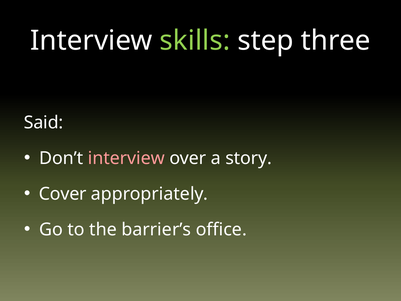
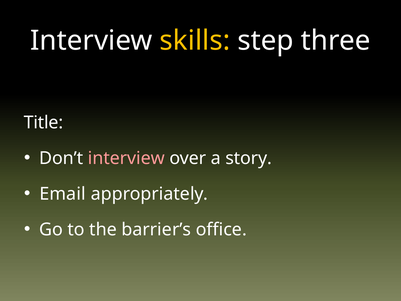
skills colour: light green -> yellow
Said: Said -> Title
Cover: Cover -> Email
